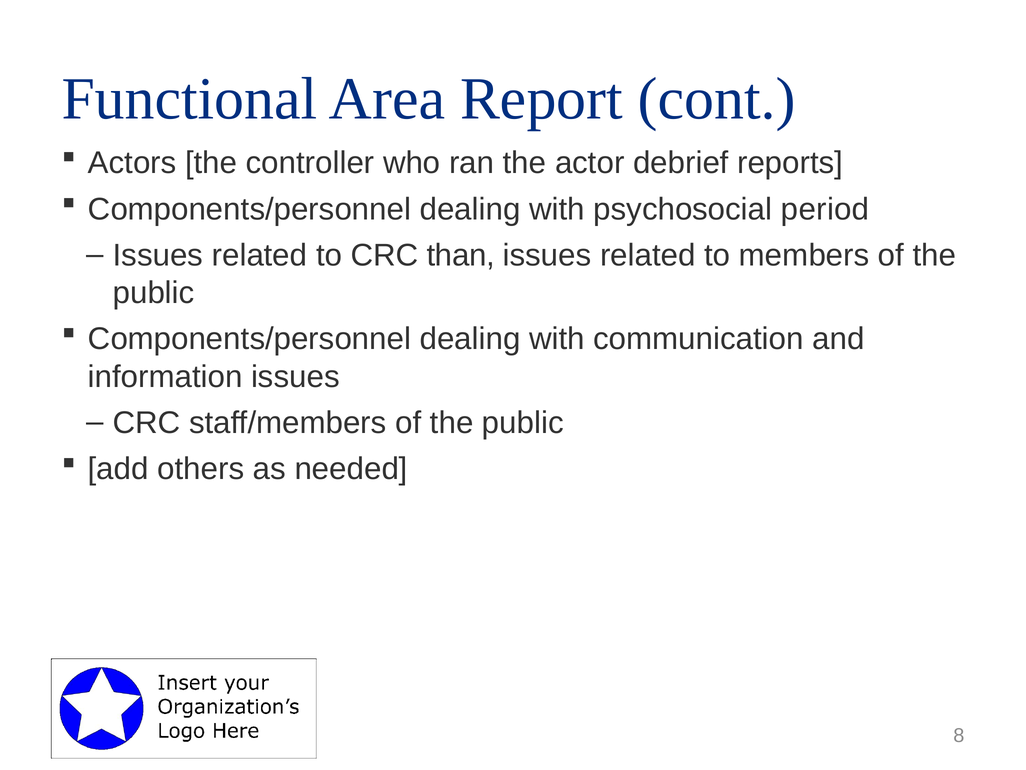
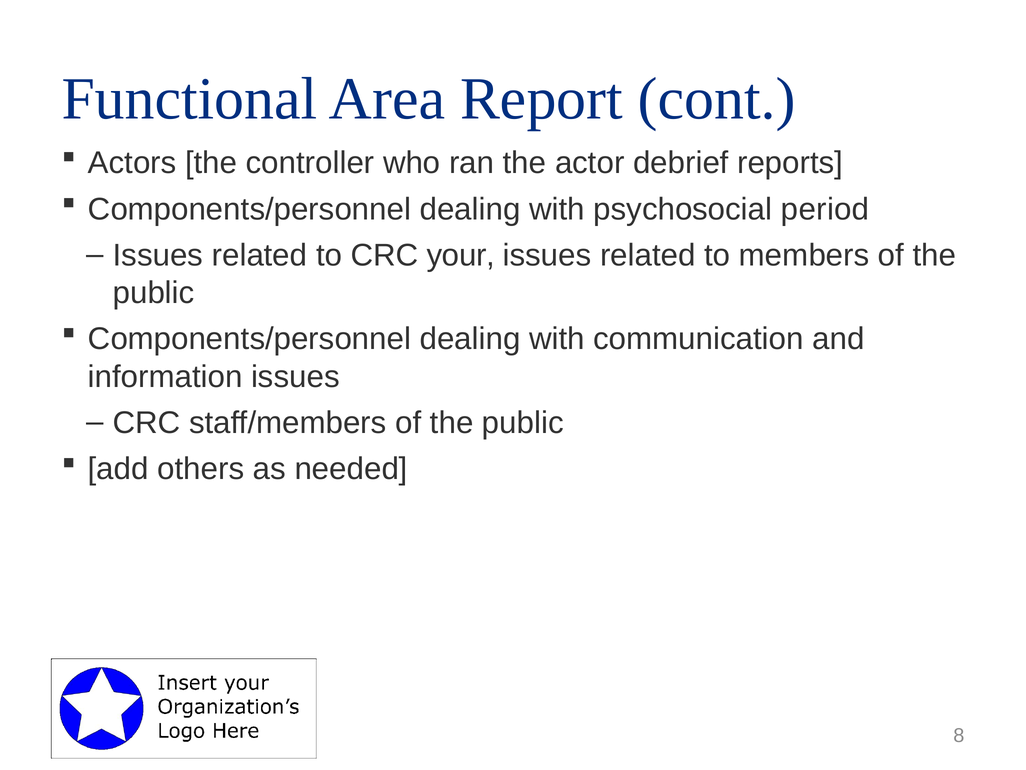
than: than -> your
